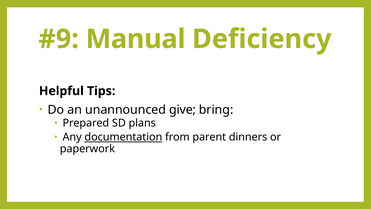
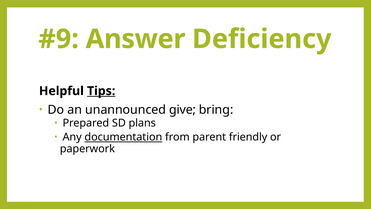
Manual: Manual -> Answer
Tips underline: none -> present
dinners: dinners -> friendly
